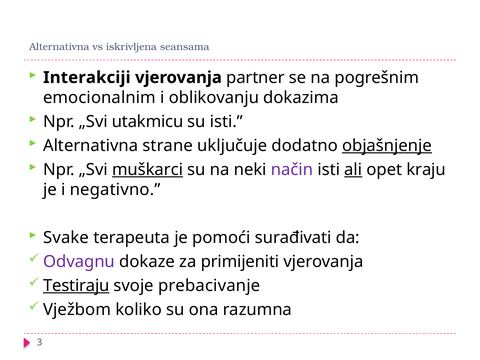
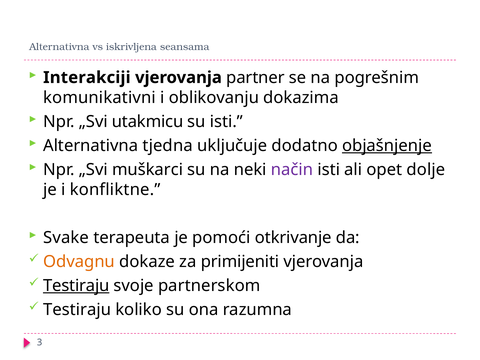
emocionalnim: emocionalnim -> komunikativni
strane: strane -> tjedna
muškarci underline: present -> none
ali underline: present -> none
kraju: kraju -> dolje
negativno: negativno -> konfliktne
surađivati: surađivati -> otkrivanje
Odvagnu colour: purple -> orange
prebacivanje: prebacivanje -> partnerskom
Vježbom at (77, 310): Vježbom -> Testiraju
